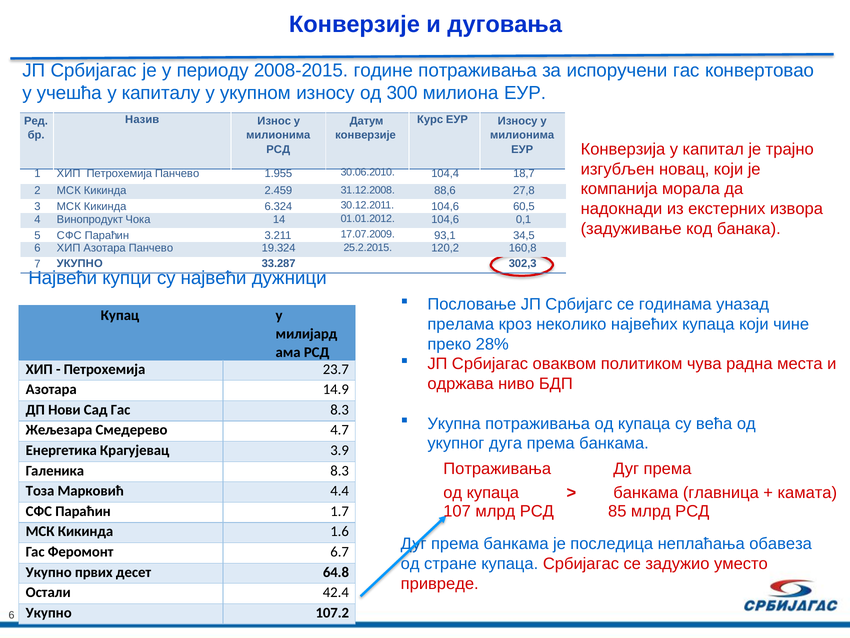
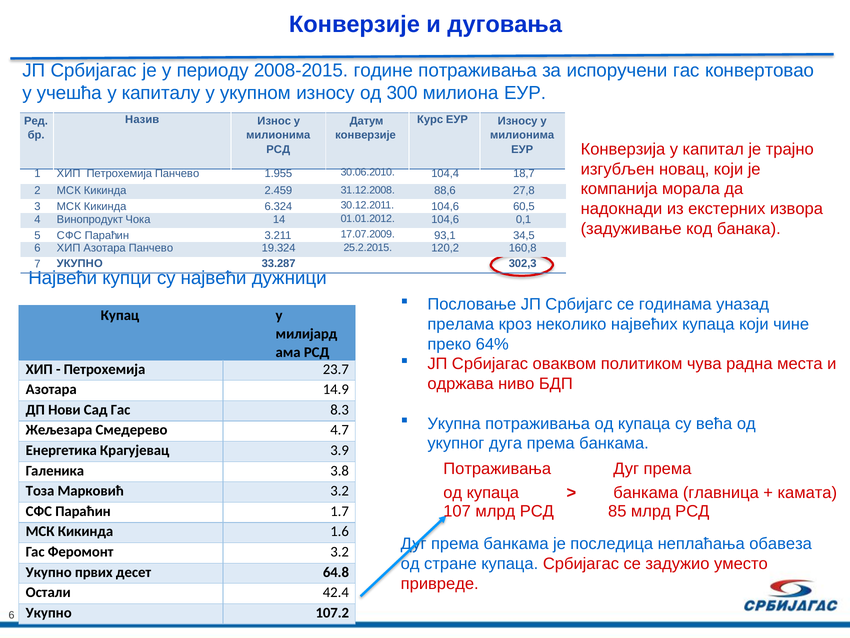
28%: 28% -> 64%
Галеника 8.3: 8.3 -> 3.8
Марковић 4.4: 4.4 -> 3.2
Феромонт 6.7: 6.7 -> 3.2
